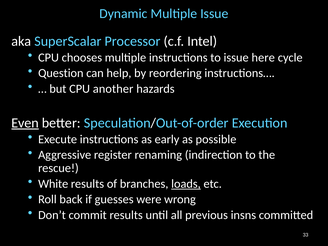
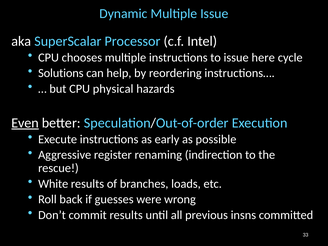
Question: Question -> Solutions
another: another -> physical
loads underline: present -> none
